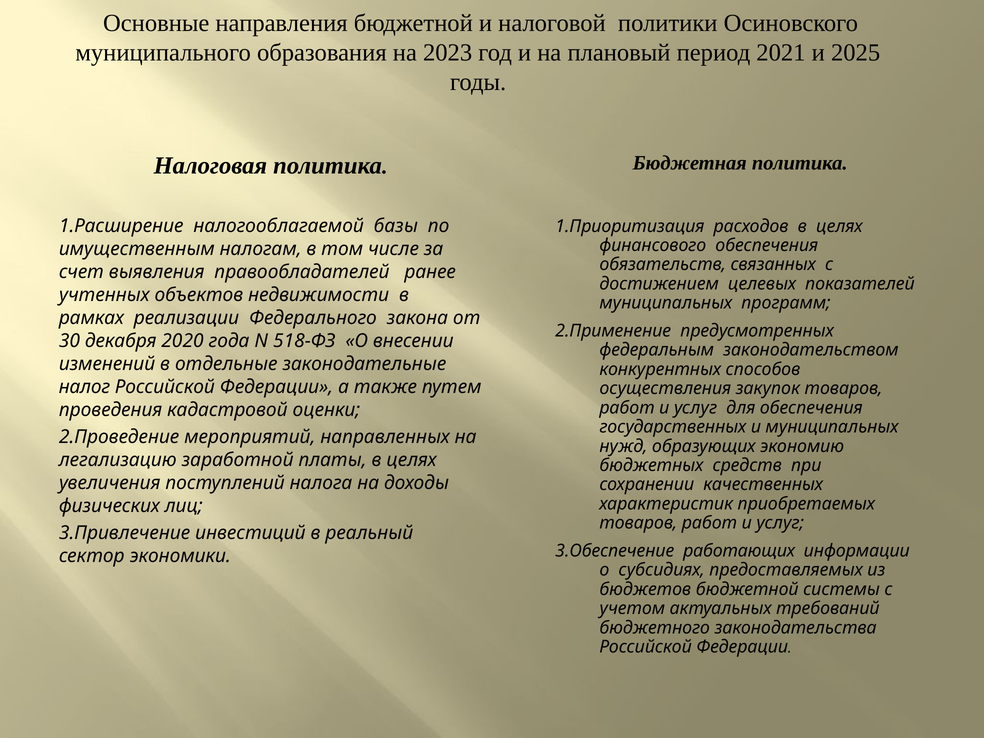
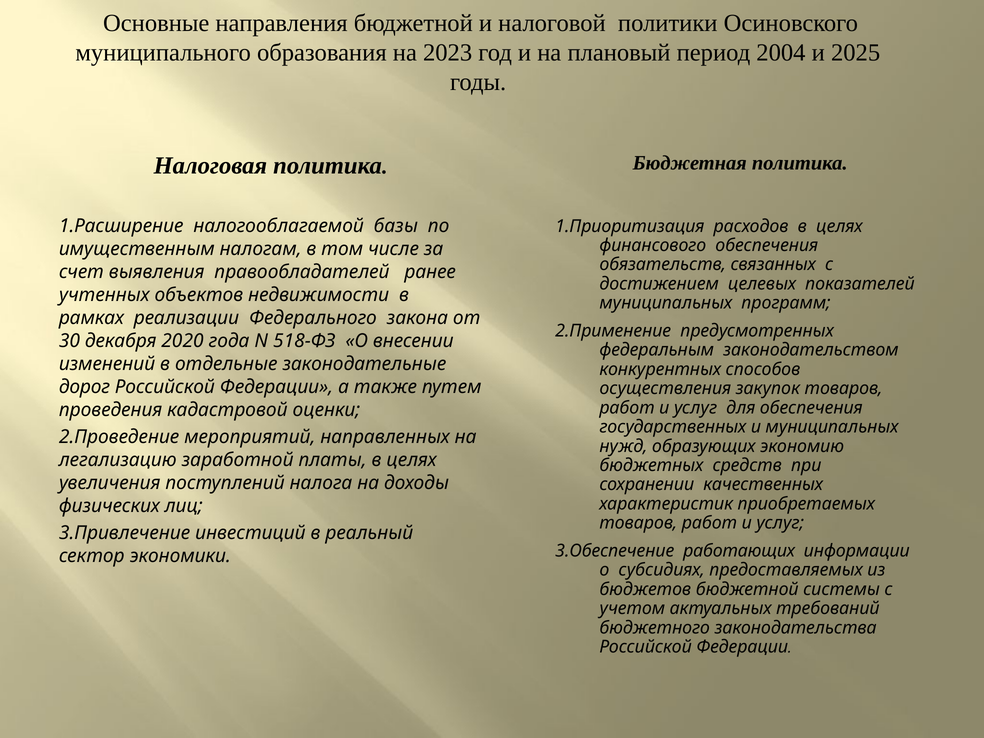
2021: 2021 -> 2004
налог: налог -> дорог
